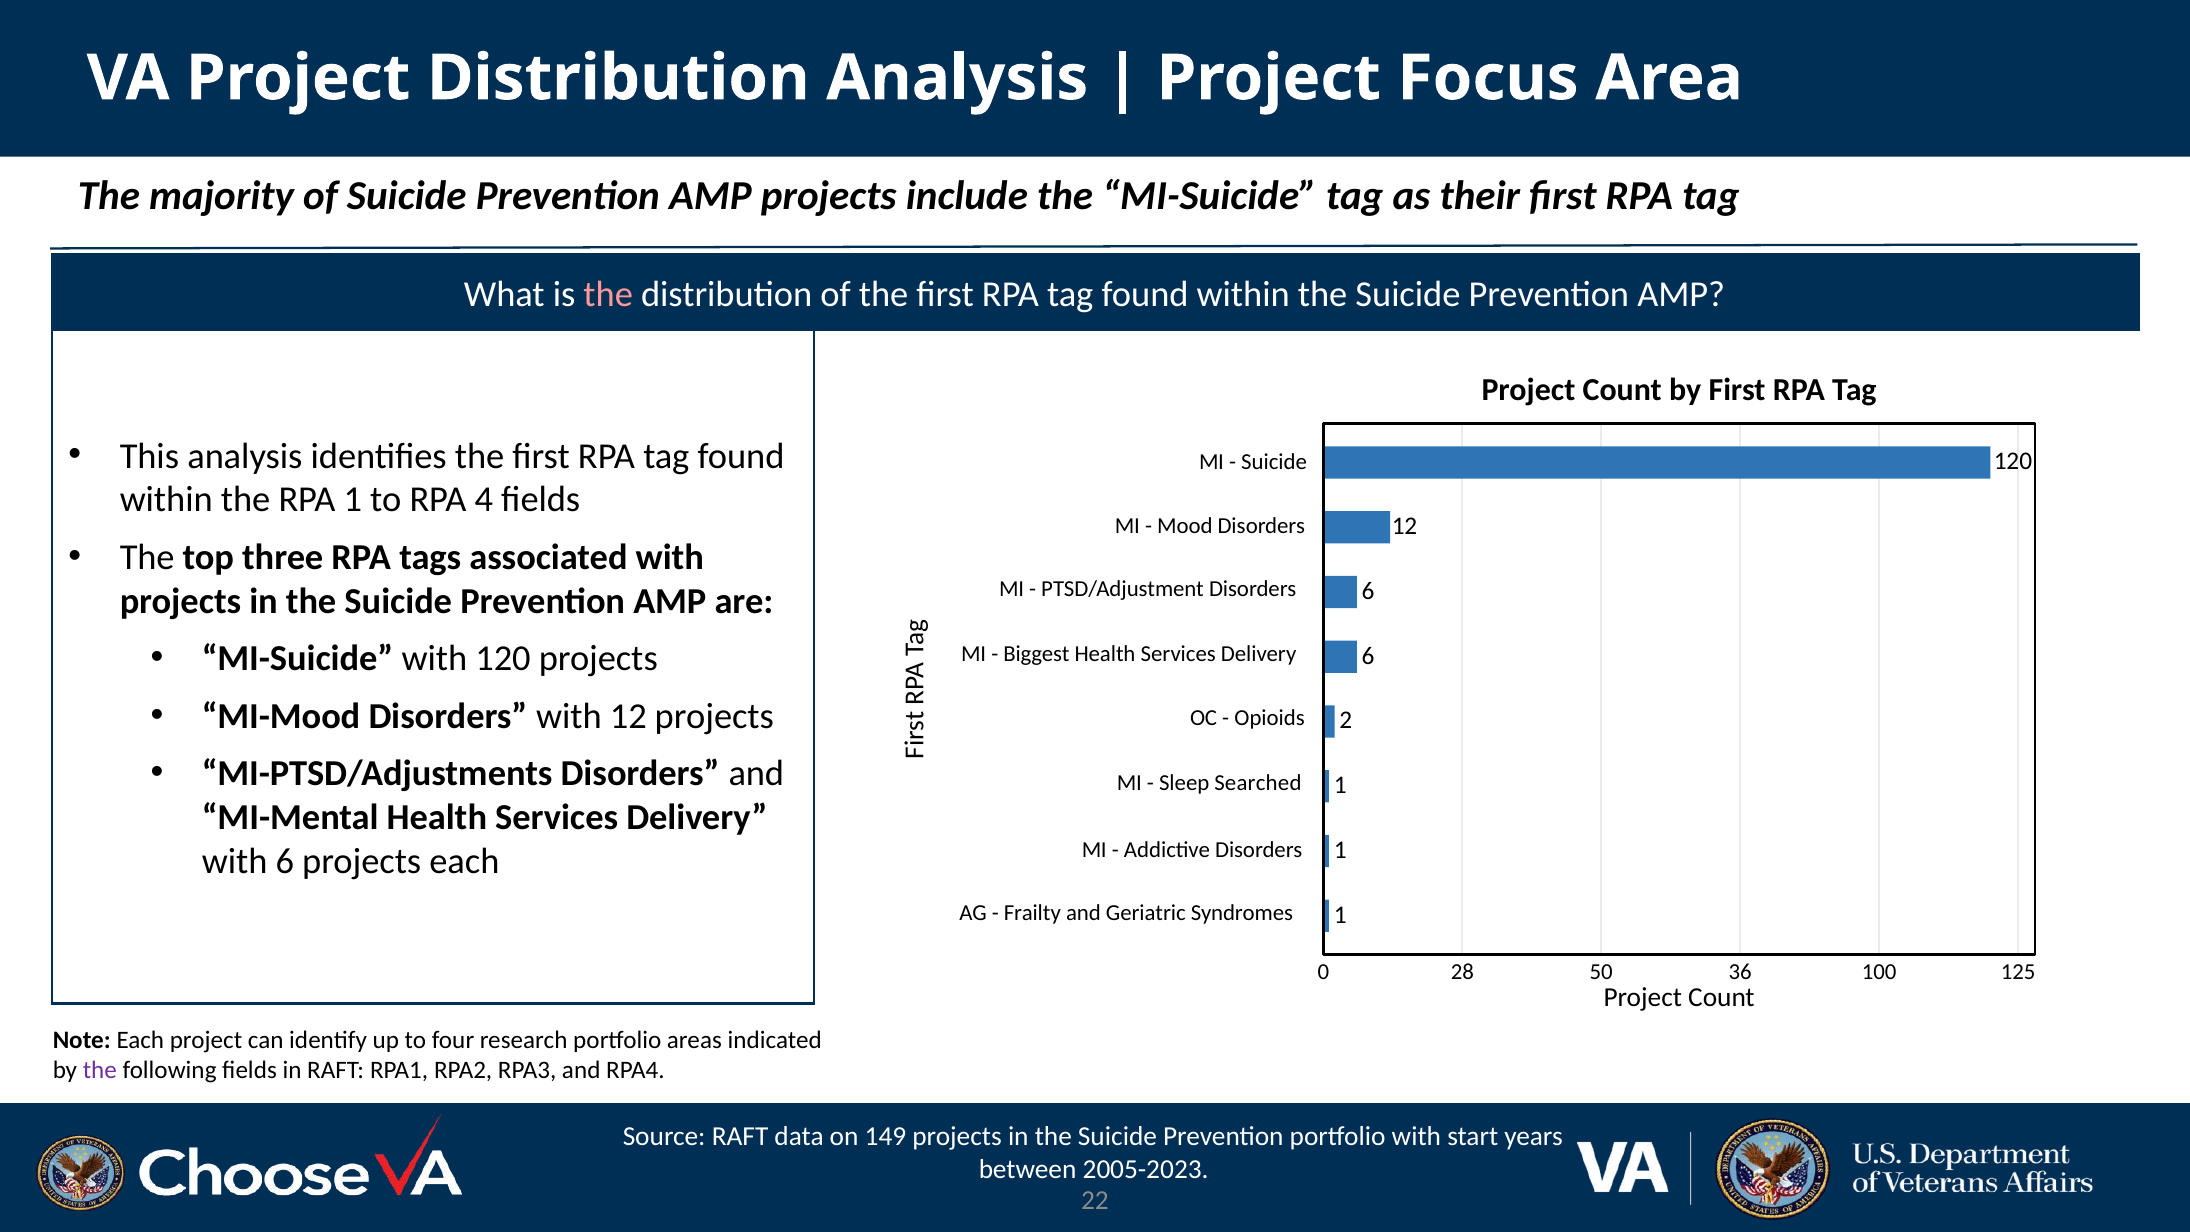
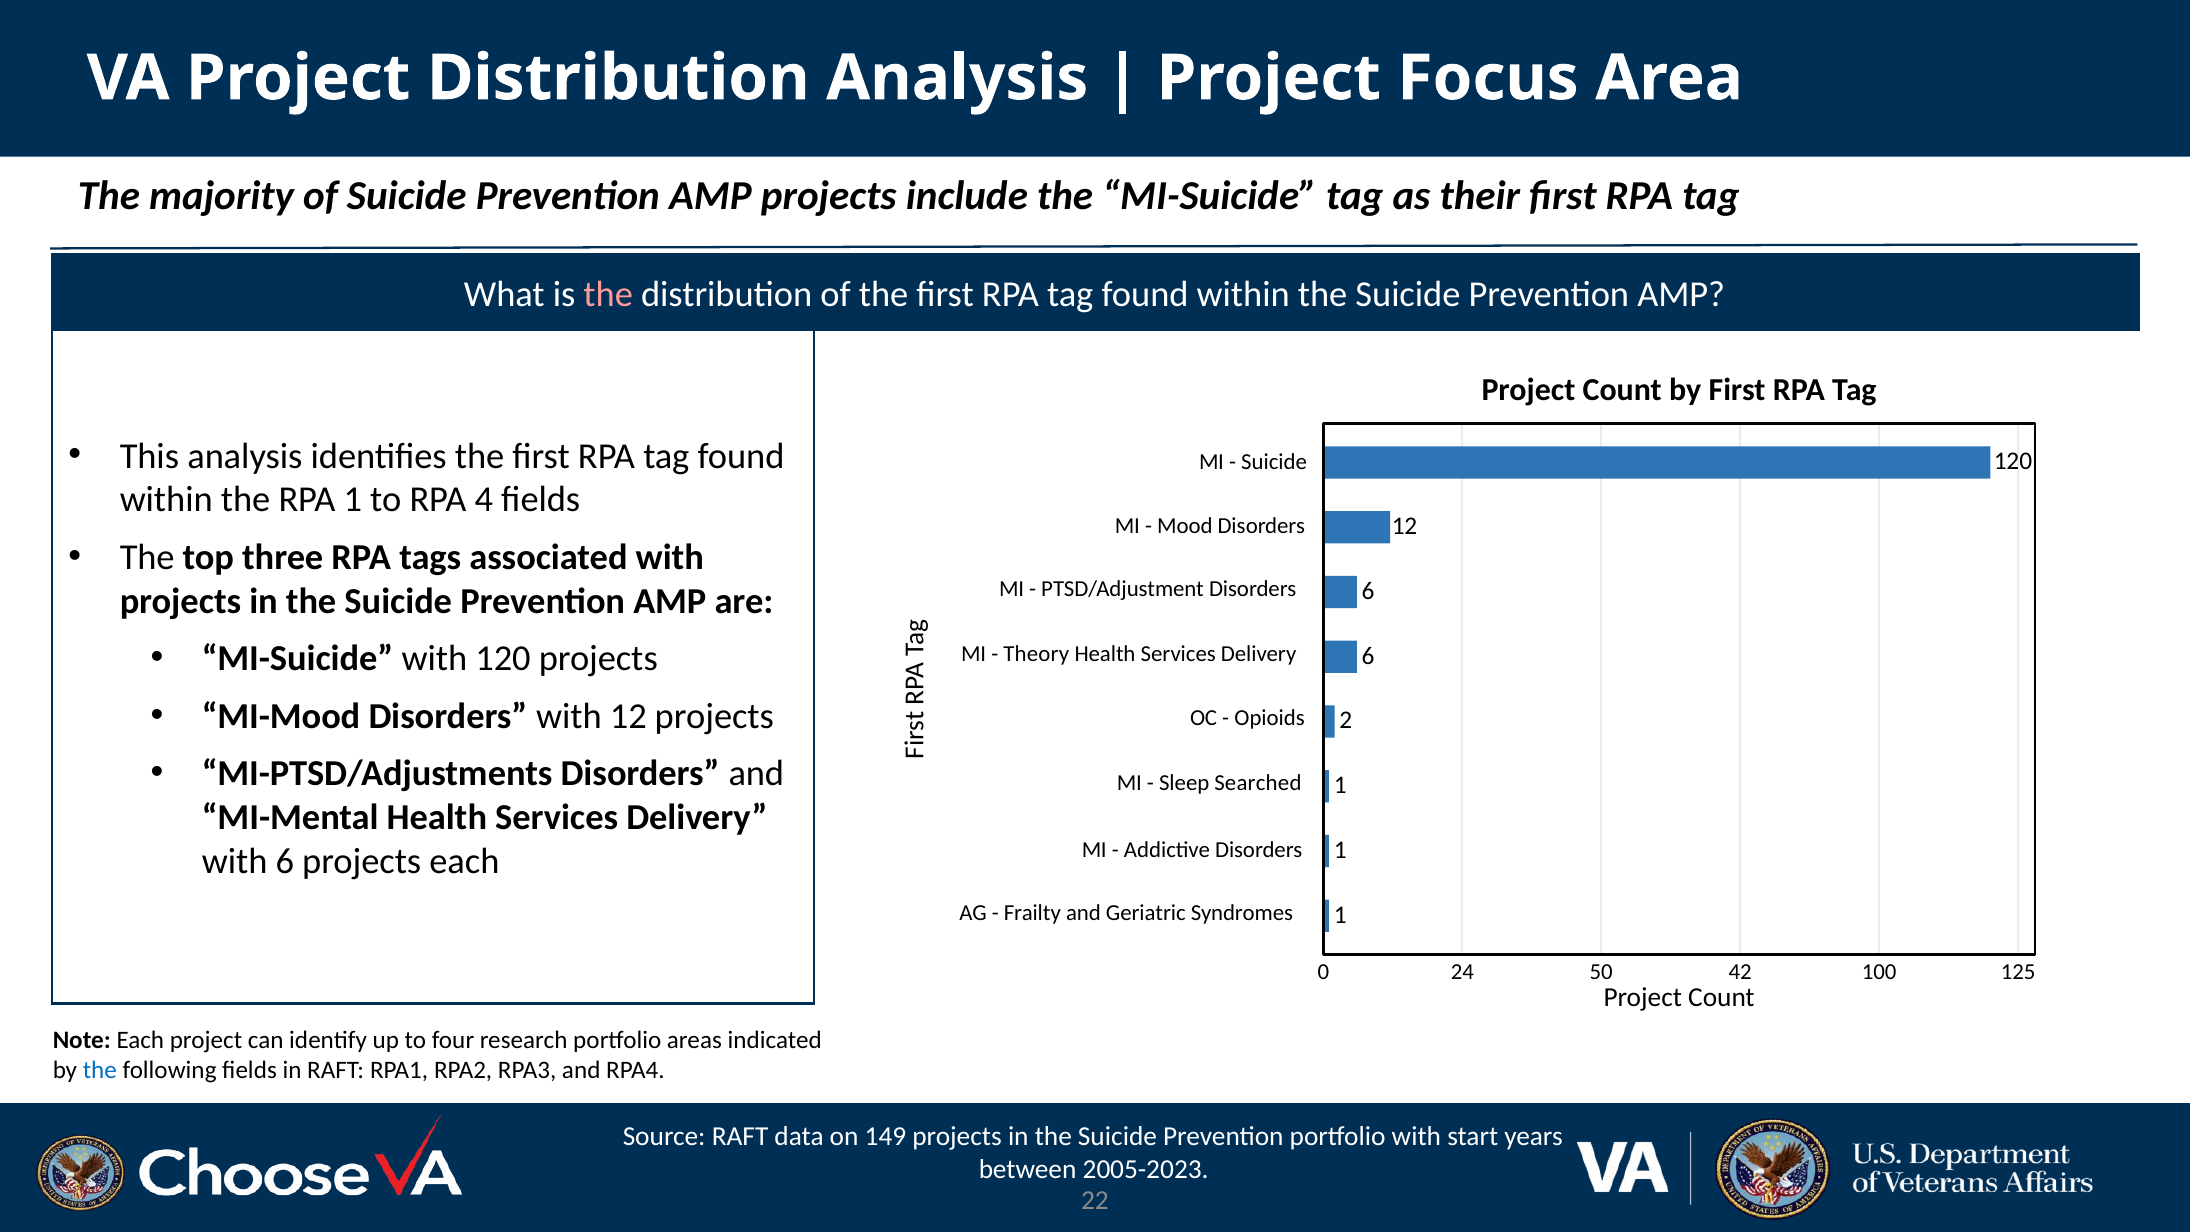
Biggest: Biggest -> Theory
28: 28 -> 24
36: 36 -> 42
the at (100, 1070) colour: purple -> blue
